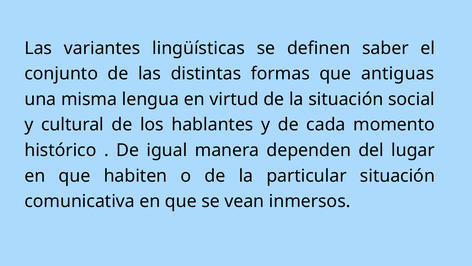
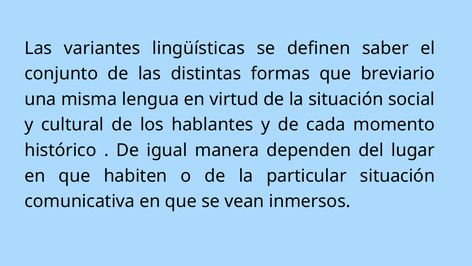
antiguas: antiguas -> breviario
